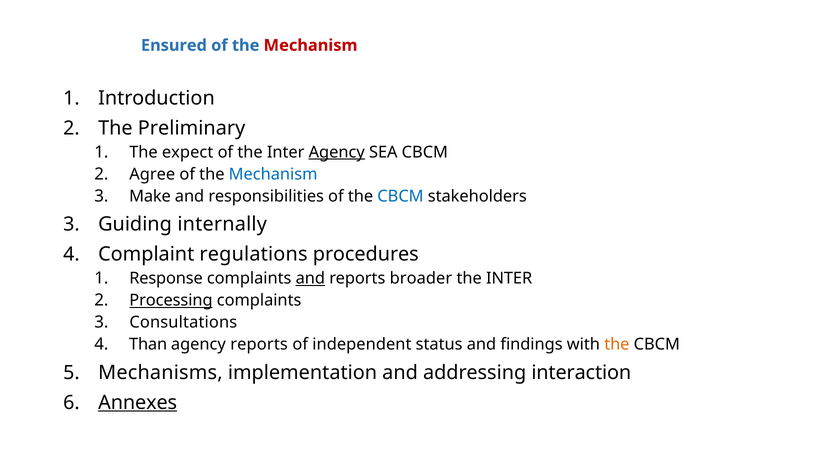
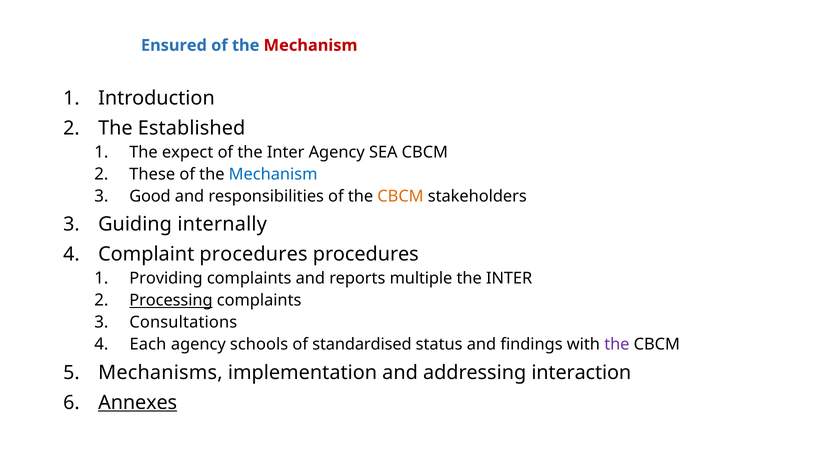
Preliminary: Preliminary -> Established
Agency at (337, 152) underline: present -> none
Agree: Agree -> These
Make: Make -> Good
CBCM at (400, 196) colour: blue -> orange
Complaint regulations: regulations -> procedures
Response: Response -> Providing
and at (310, 278) underline: present -> none
broader: broader -> multiple
Than: Than -> Each
agency reports: reports -> schools
independent: independent -> standardised
the at (617, 345) colour: orange -> purple
